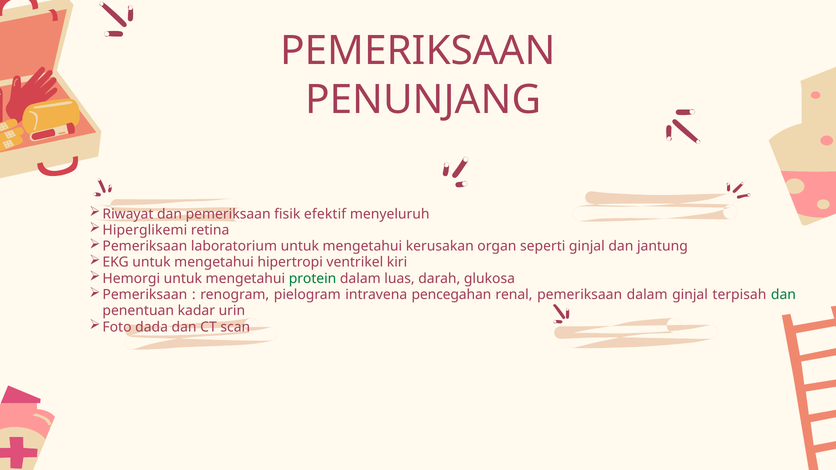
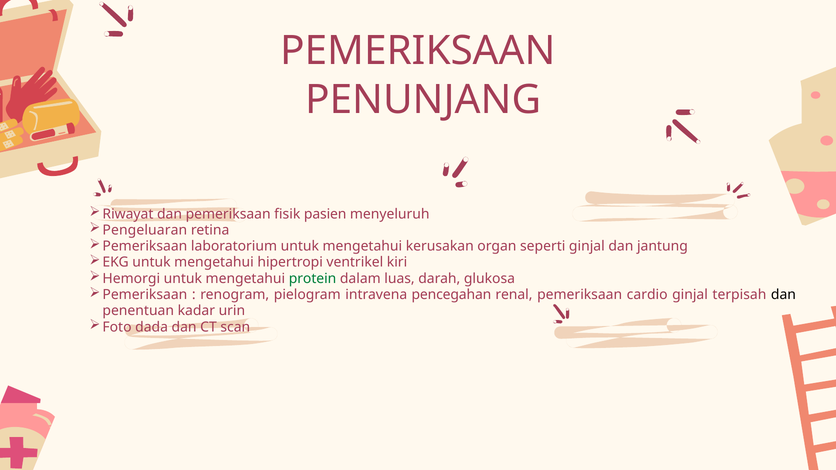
efektif: efektif -> pasien
Hiperglikemi: Hiperglikemi -> Pengeluaran
pemeriksaan dalam: dalam -> cardio
dan at (783, 295) colour: green -> black
